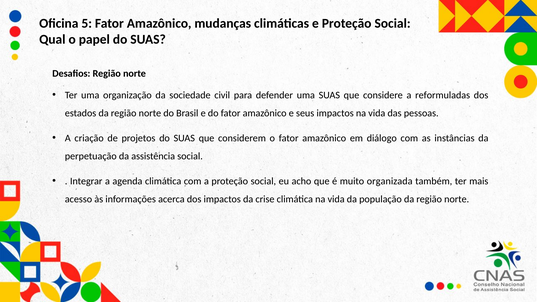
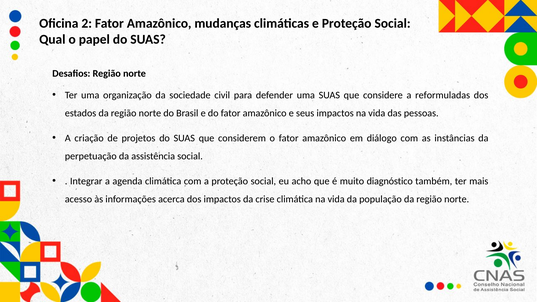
5: 5 -> 2
organizada: organizada -> diagnóstico
